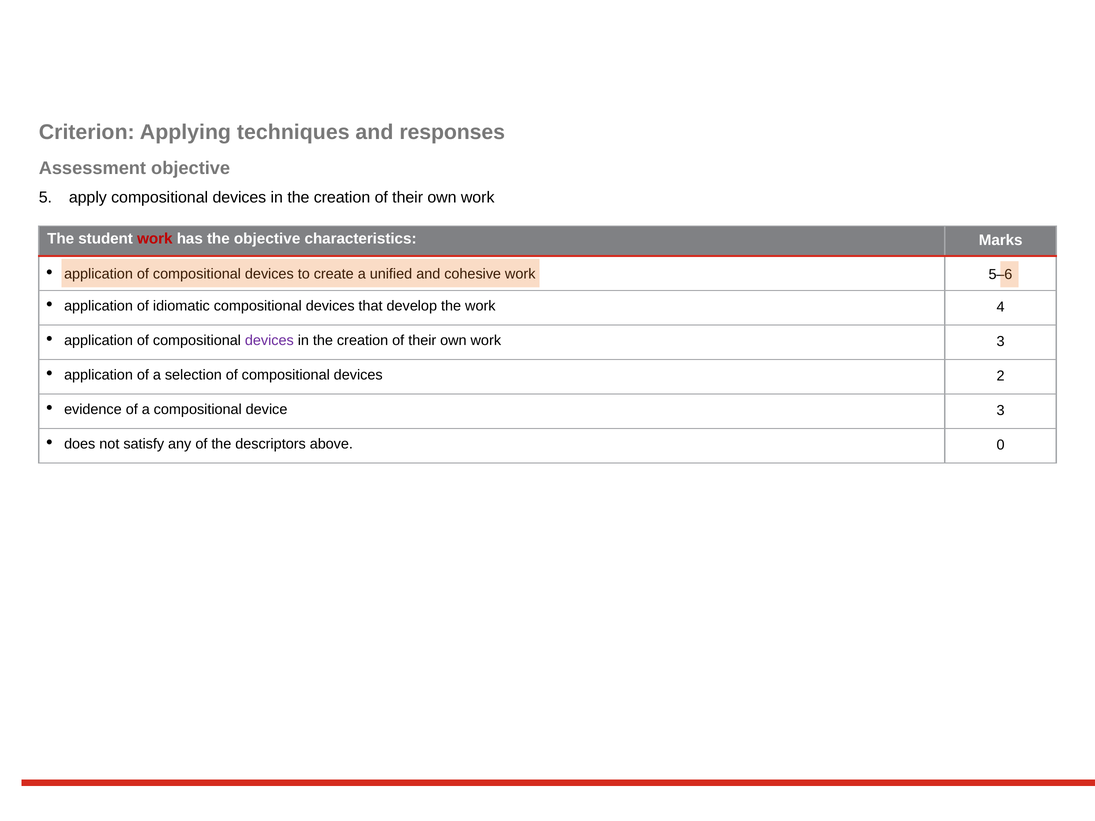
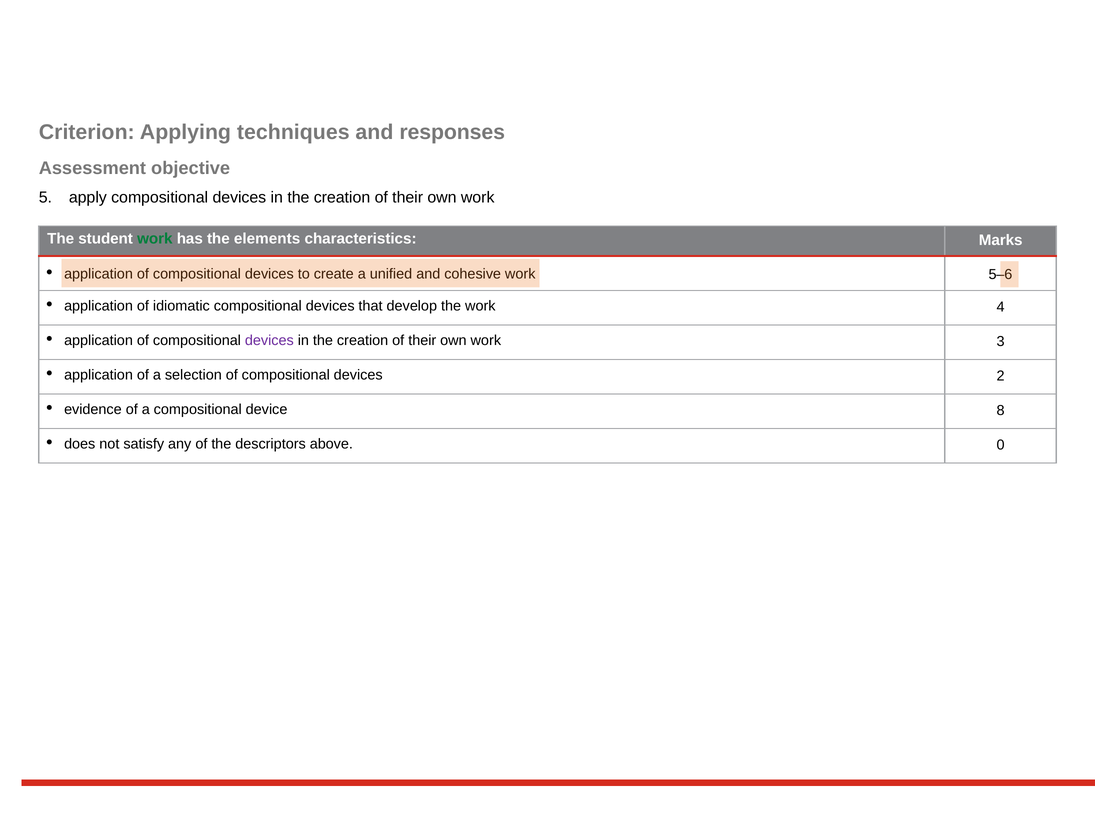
work at (155, 239) colour: red -> green
the objective: objective -> elements
device 3: 3 -> 8
